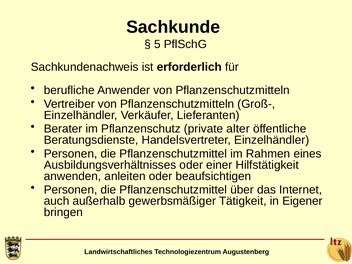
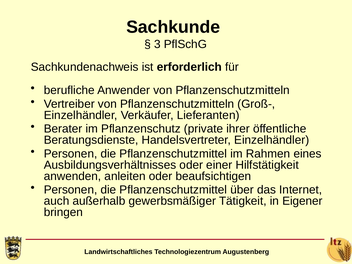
5: 5 -> 3
alter: alter -> ihrer
